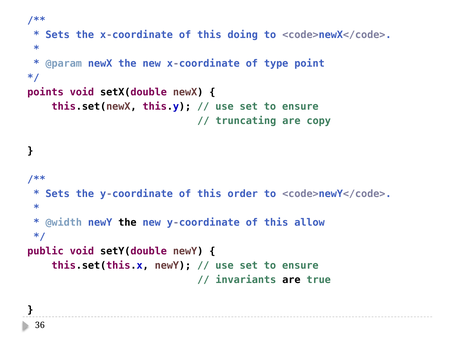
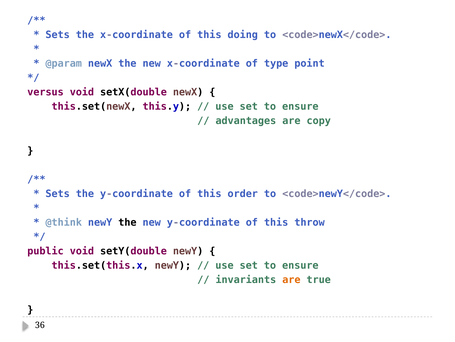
points: points -> versus
truncating: truncating -> advantages
@width: @width -> @think
allow: allow -> throw
are at (291, 279) colour: black -> orange
